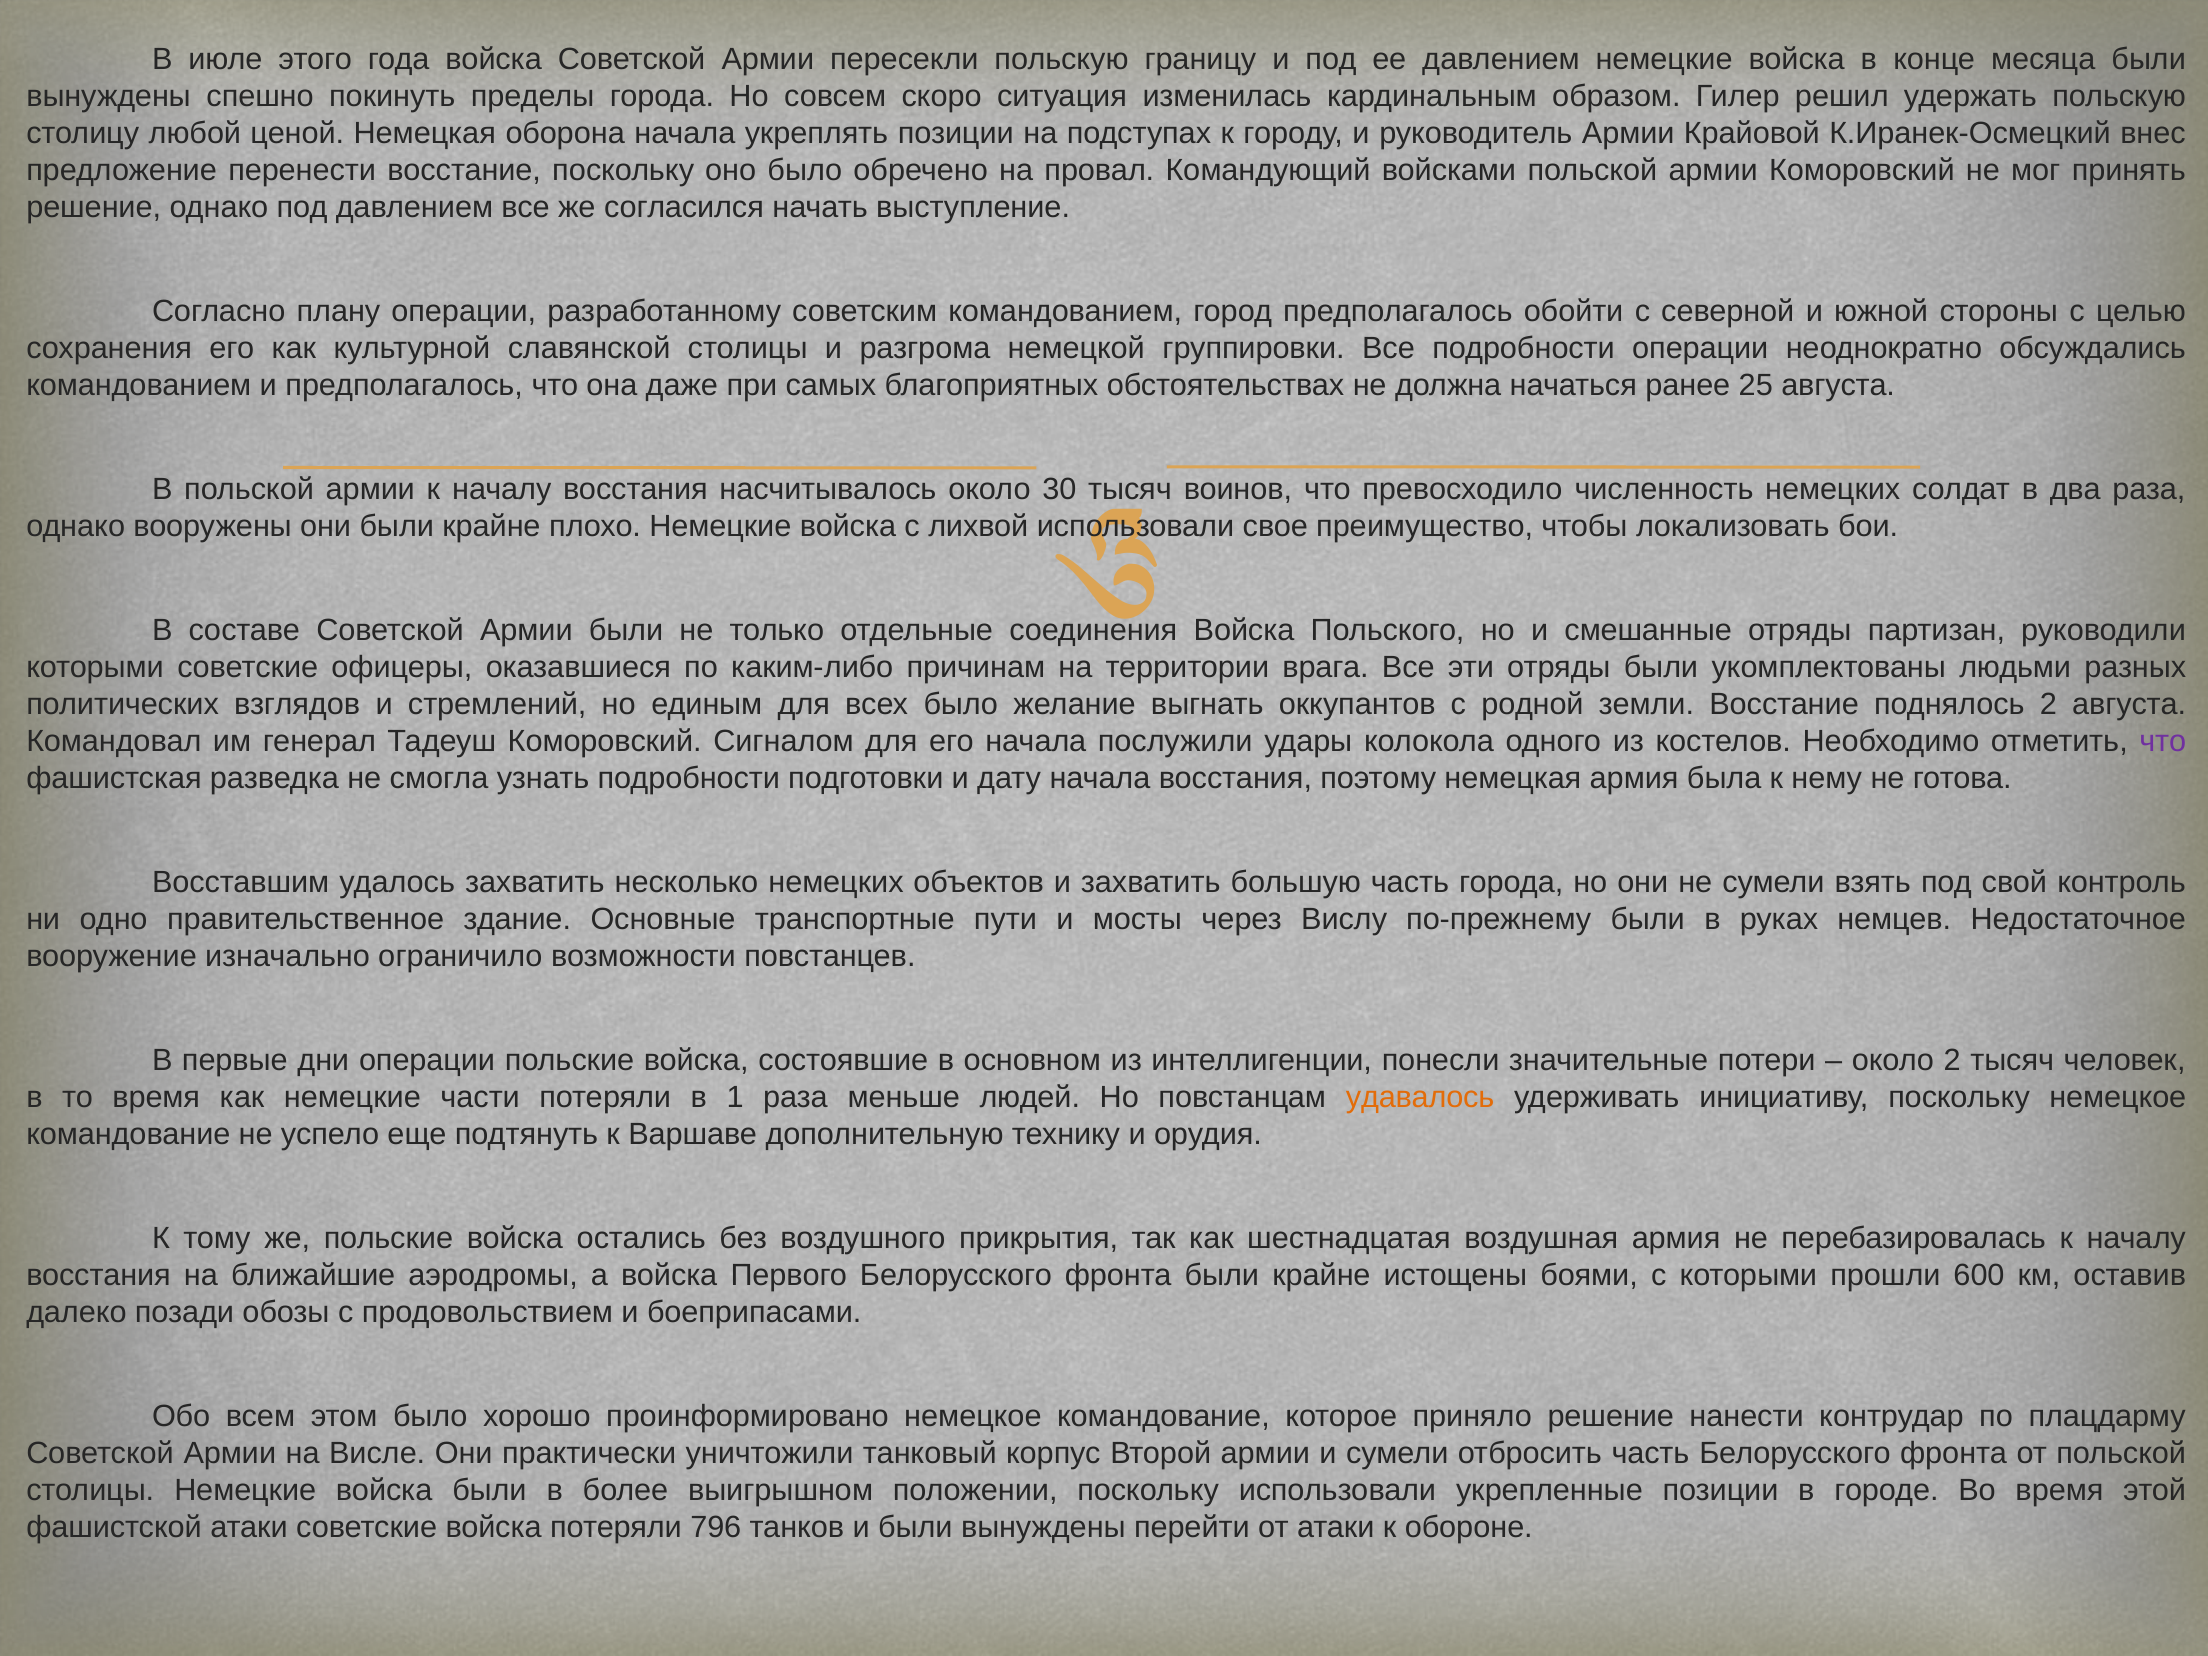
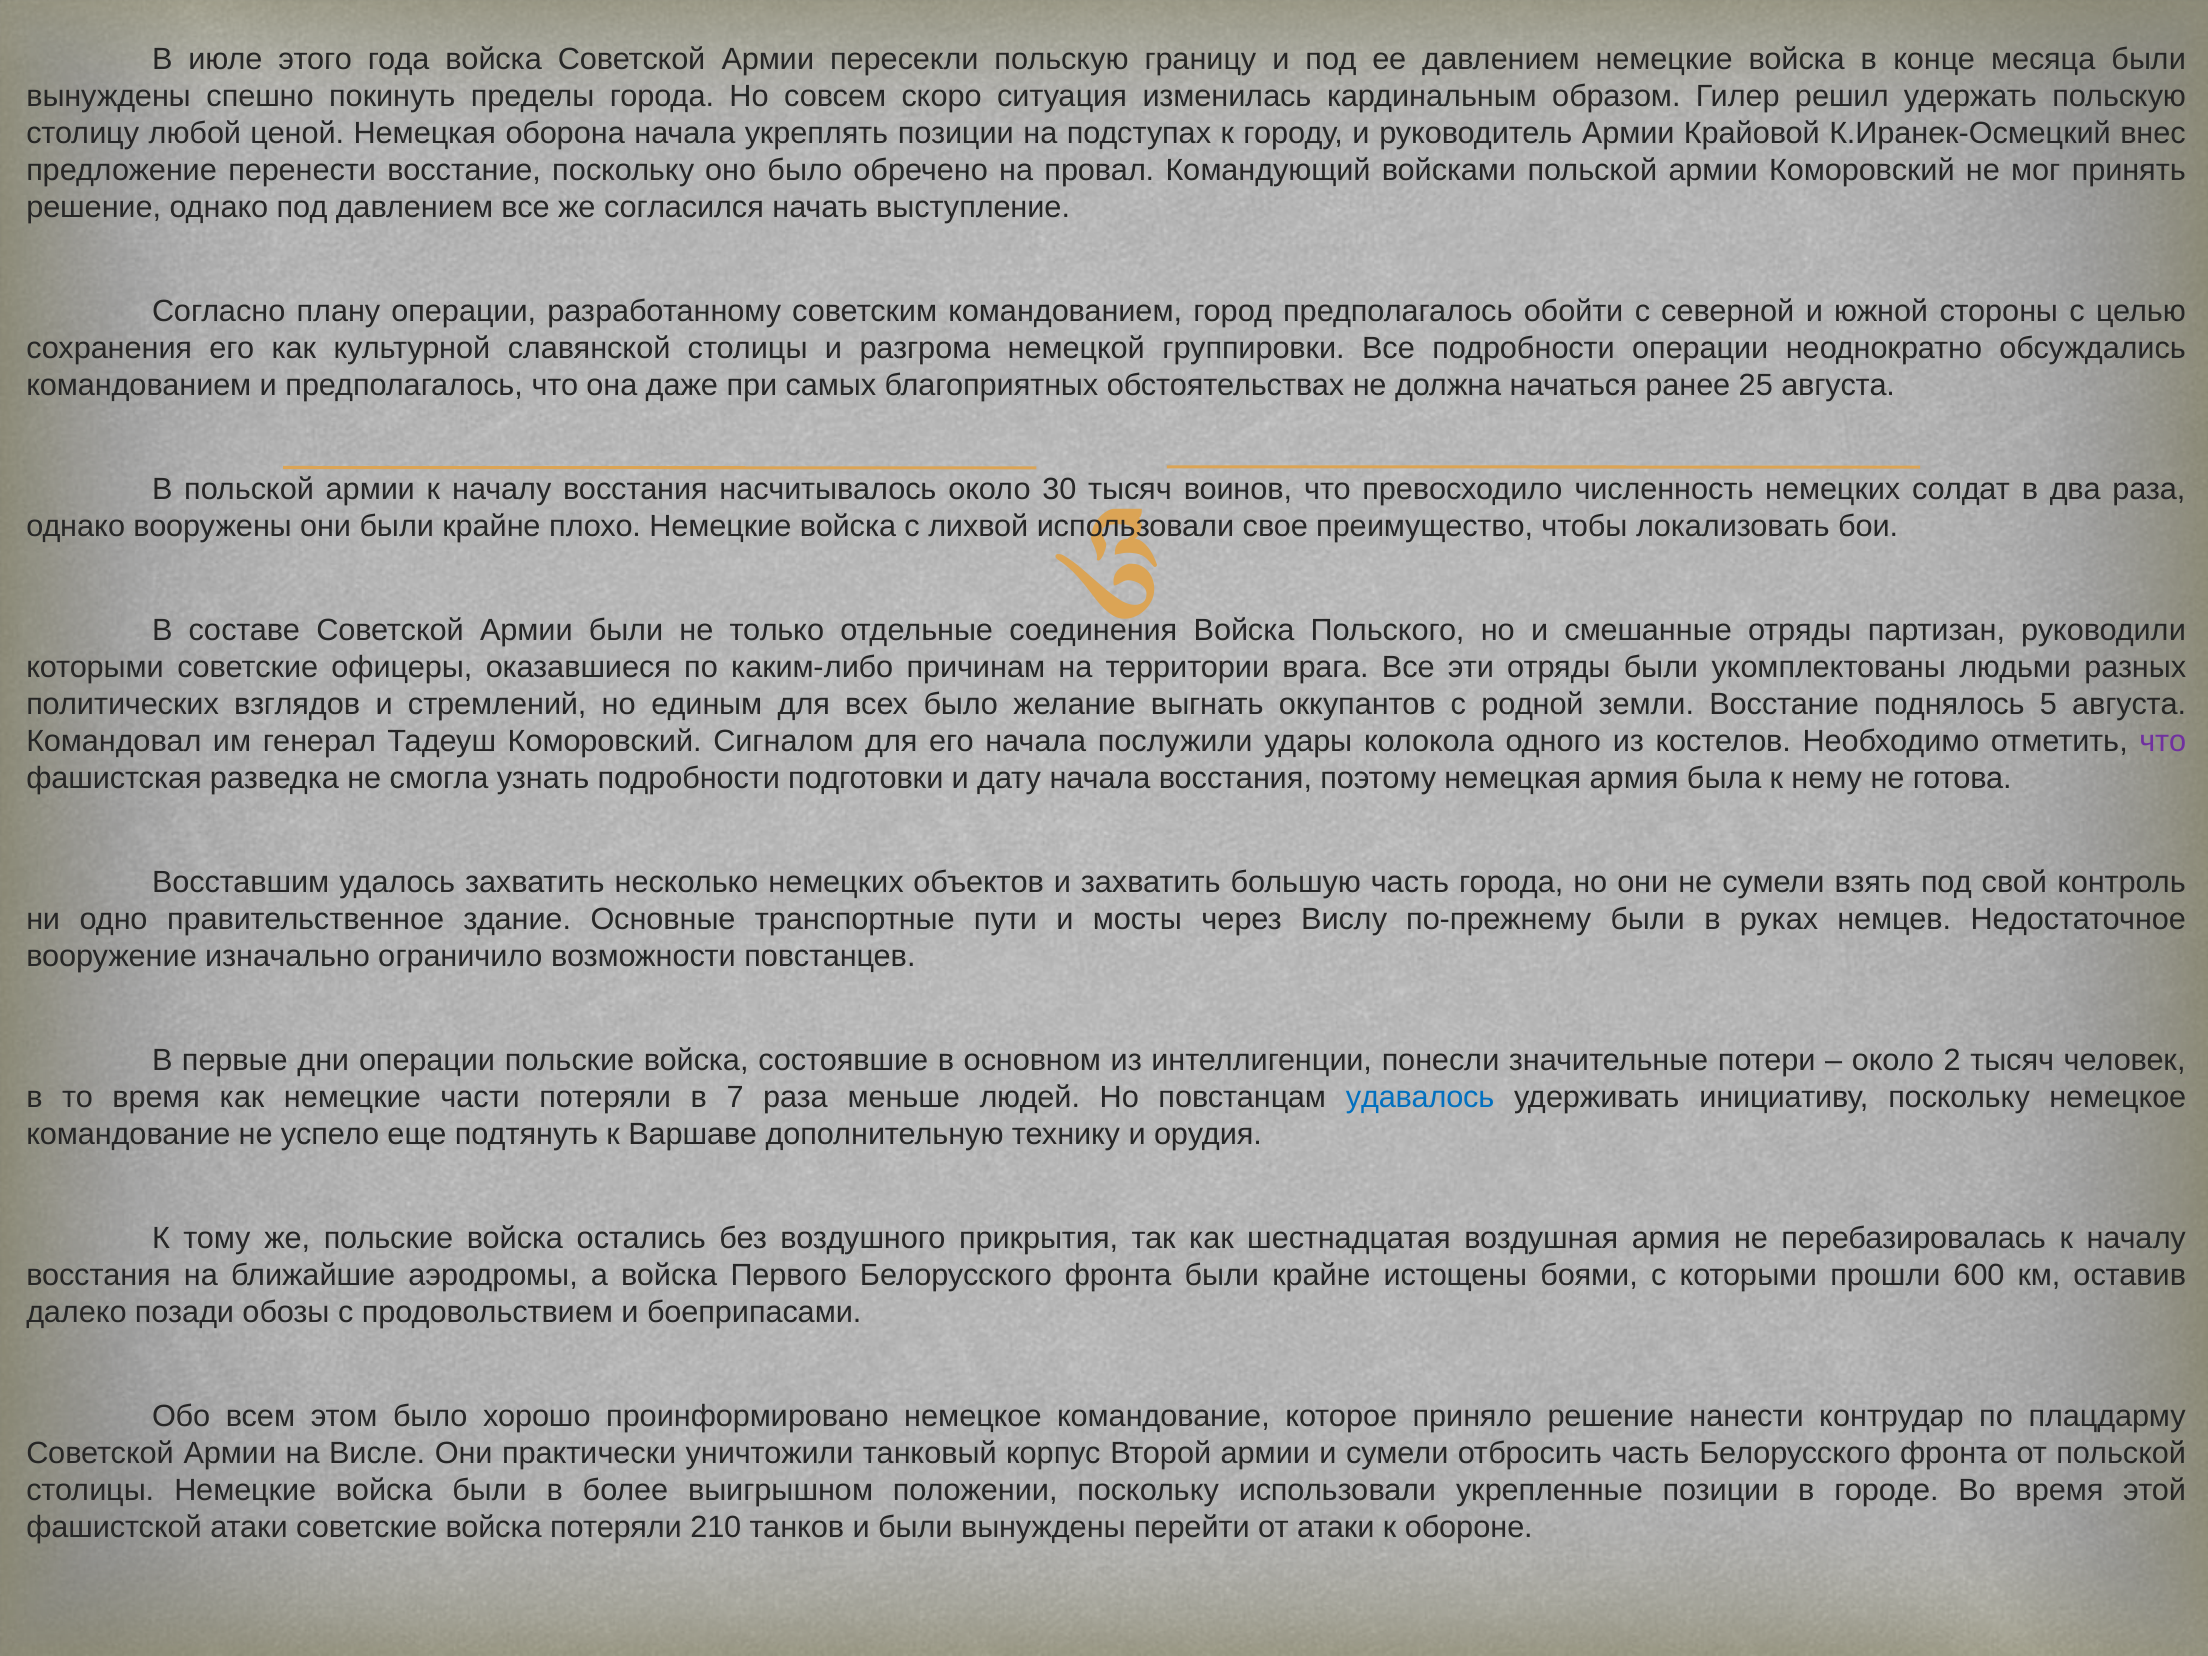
поднялось 2: 2 -> 5
1: 1 -> 7
удавалось colour: orange -> blue
796: 796 -> 210
